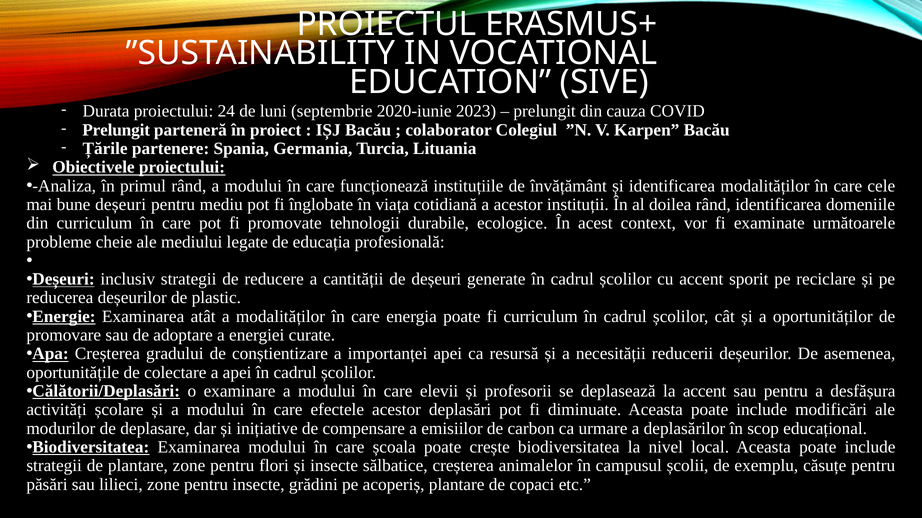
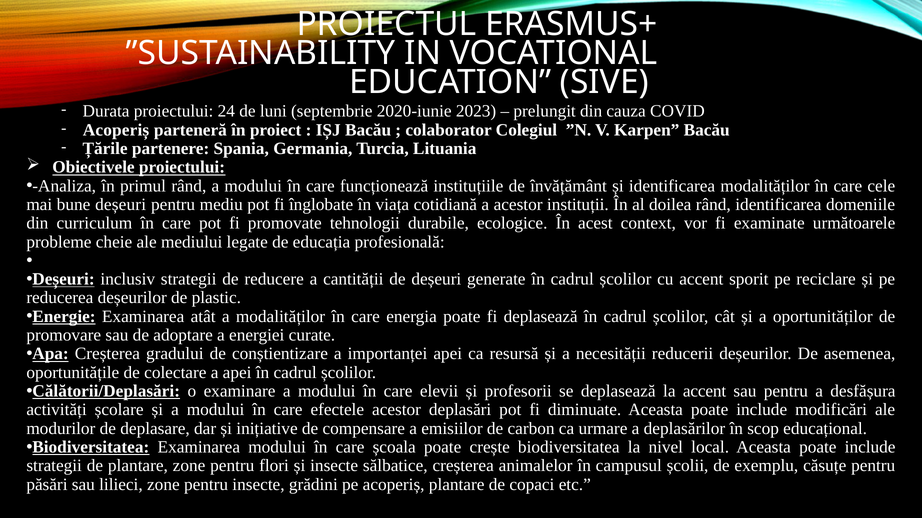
Prelungit at (116, 130): Prelungit -> Acoperiș
fi curriculum: curriculum -> deplasează
